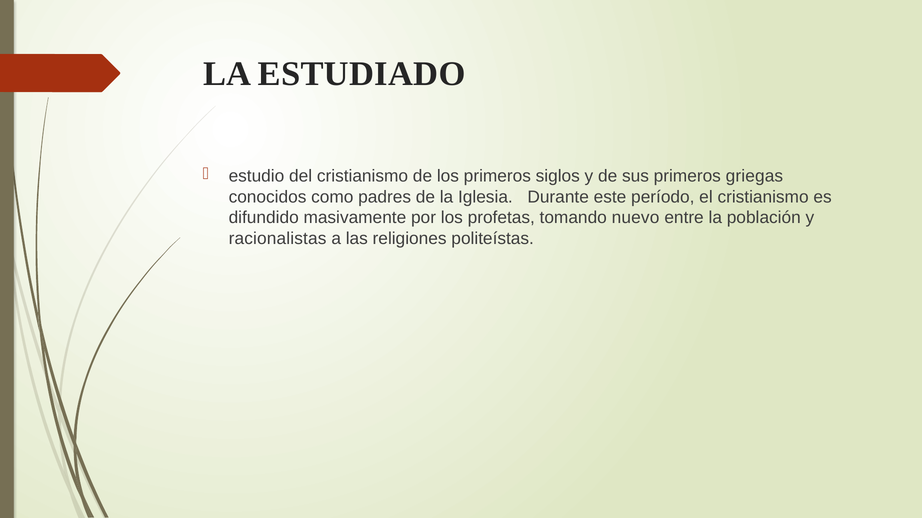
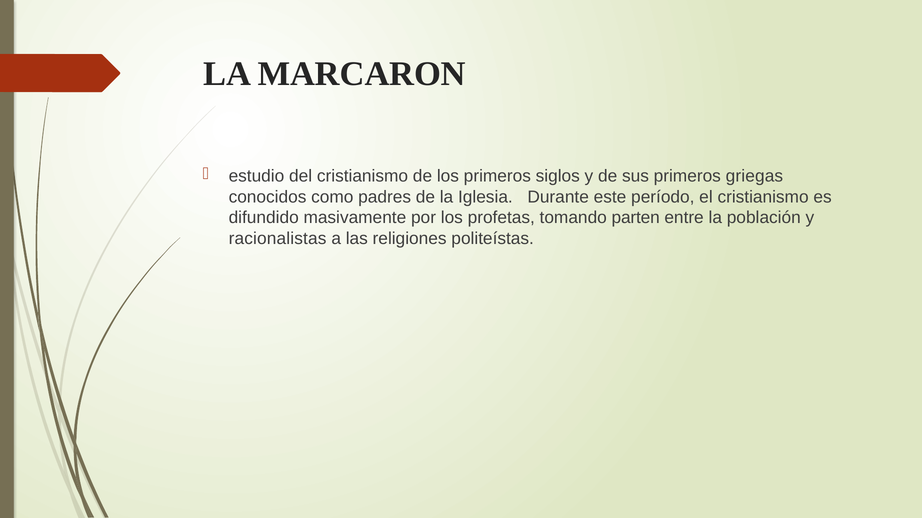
ESTUDIADO: ESTUDIADO -> MARCARON
nuevo: nuevo -> parten
